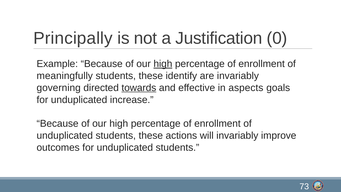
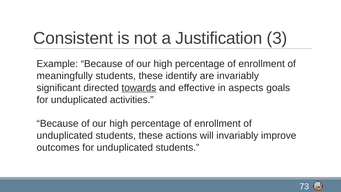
Principally: Principally -> Consistent
0: 0 -> 3
high at (163, 64) underline: present -> none
governing: governing -> significant
increase: increase -> activities
